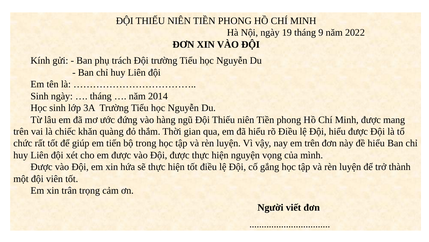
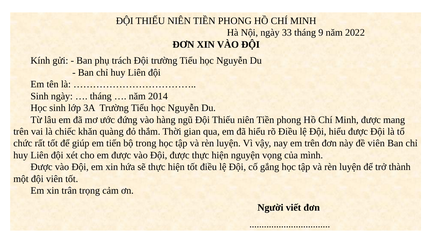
19: 19 -> 33
đề hiểu: hiểu -> viên
